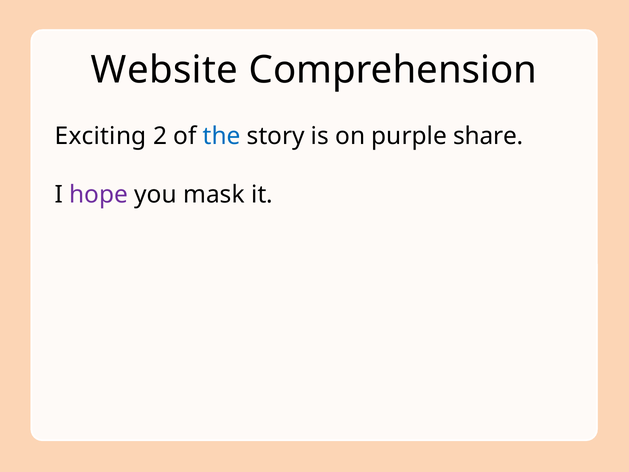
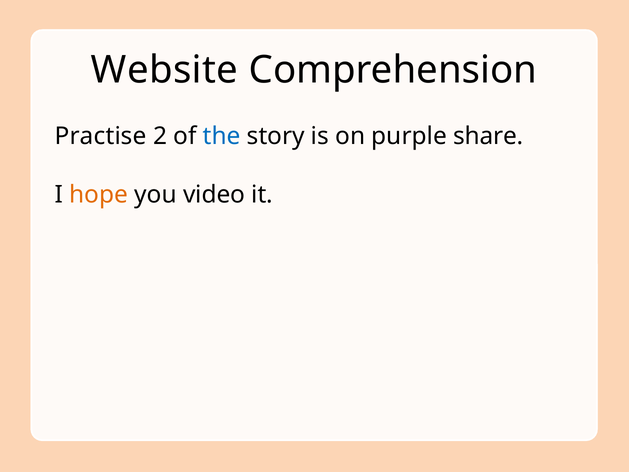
Exciting: Exciting -> Practise
hope colour: purple -> orange
mask: mask -> video
